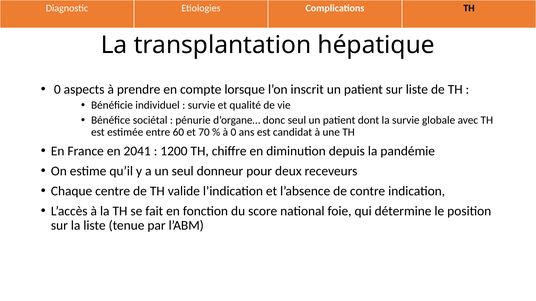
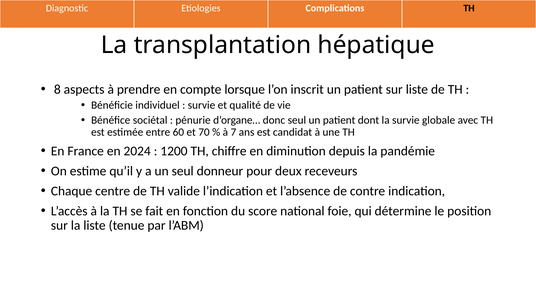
0 at (57, 89): 0 -> 8
à 0: 0 -> 7
2041: 2041 -> 2024
